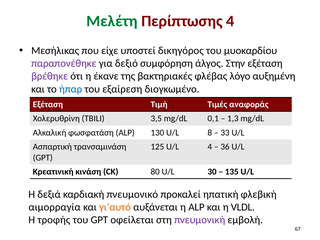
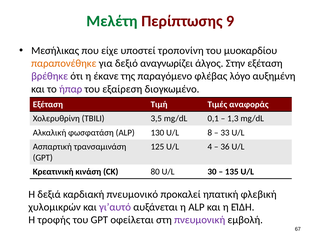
Περίπτωσης 4: 4 -> 9
δικηγόρος: δικηγόρος -> τροπονίνη
παραπονέθηκε colour: purple -> orange
συμφόρηση: συμφόρηση -> αναγνωρίζει
βακτηριακές: βακτηριακές -> παραγόμενο
ήπαρ colour: blue -> purple
αιμορραγία: αιμορραγία -> χυλομικρών
γι’αυτό colour: orange -> purple
VLDL: VLDL -> ΕΊΔΗ
